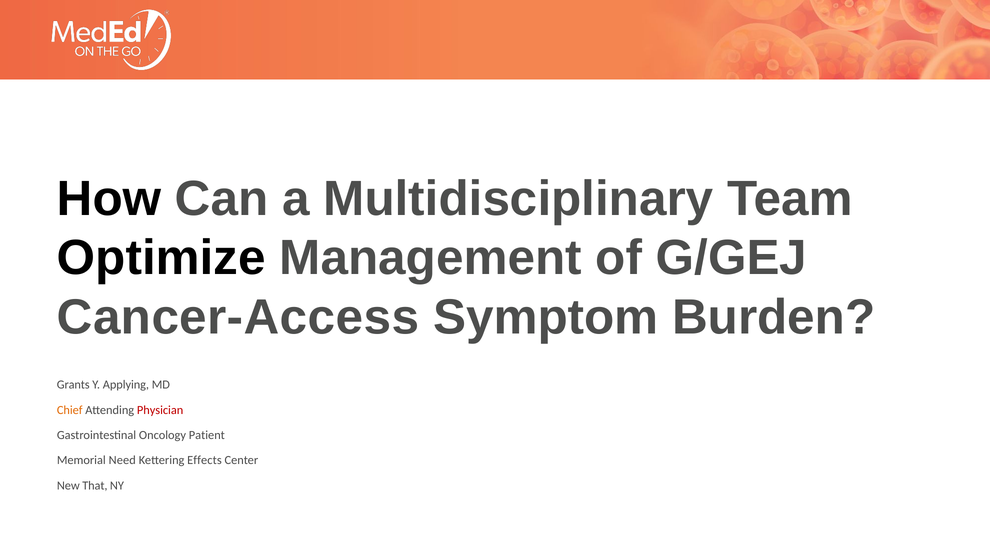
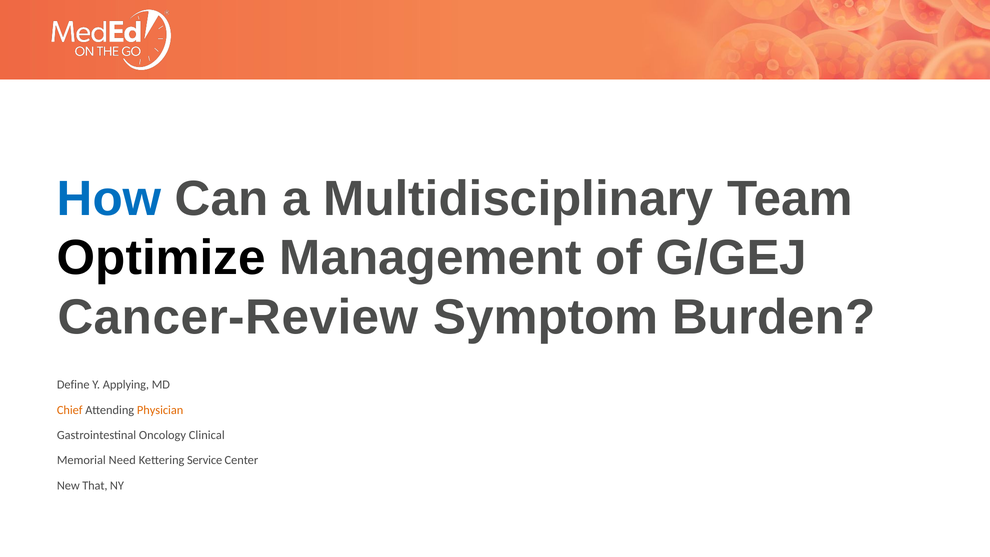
How colour: black -> blue
Cancer-Access: Cancer-Access -> Cancer-Review
Grants: Grants -> Define
Physician colour: red -> orange
Patient: Patient -> Clinical
Effects: Effects -> Service
